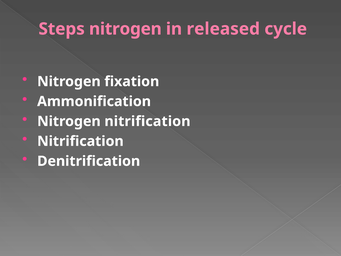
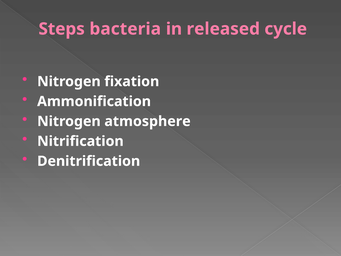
Steps nitrogen: nitrogen -> bacteria
Nitrogen nitrification: nitrification -> atmosphere
